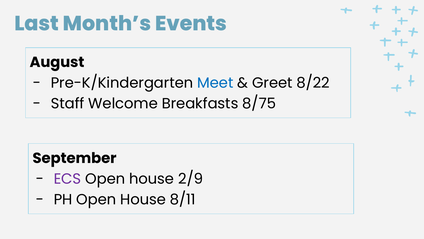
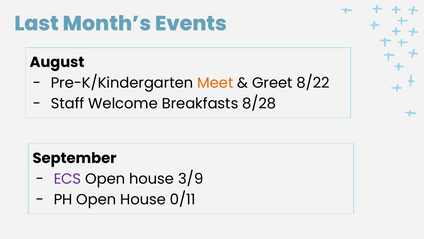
Meet colour: blue -> orange
8/75: 8/75 -> 8/28
2/9: 2/9 -> 3/9
8/11: 8/11 -> 0/11
